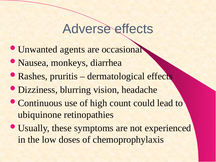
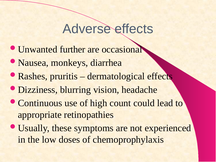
agents: agents -> further
ubiquinone: ubiquinone -> appropriate
